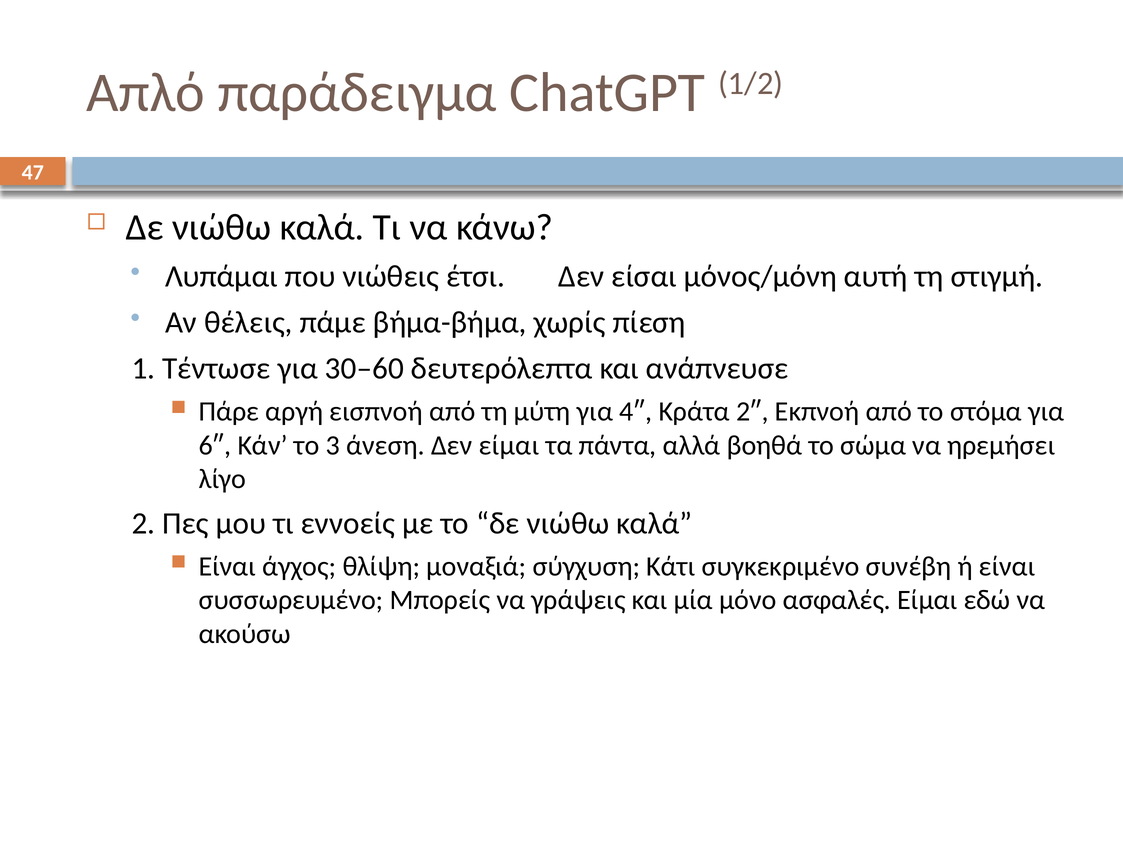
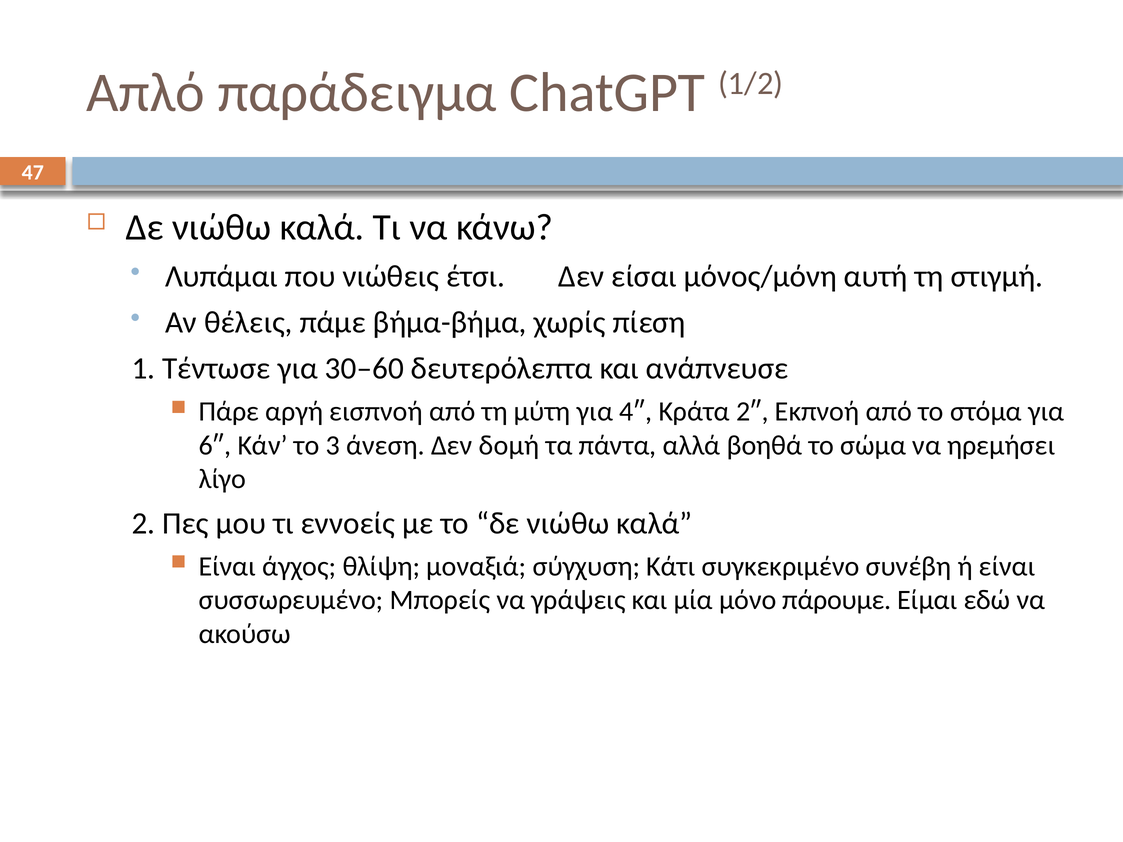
Δεν είμαι: είμαι -> δομή
ασφαλές: ασφαλές -> πάρουμε
